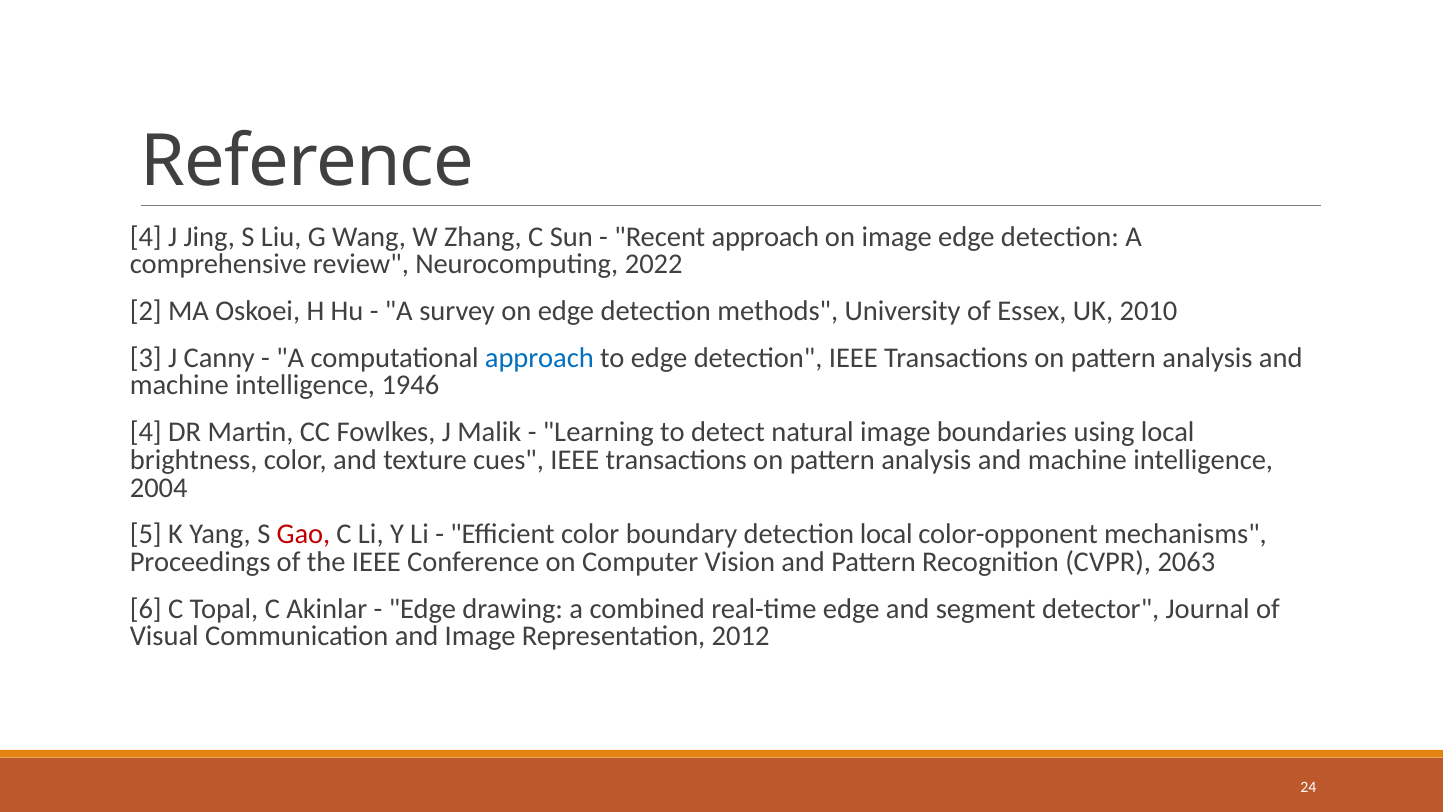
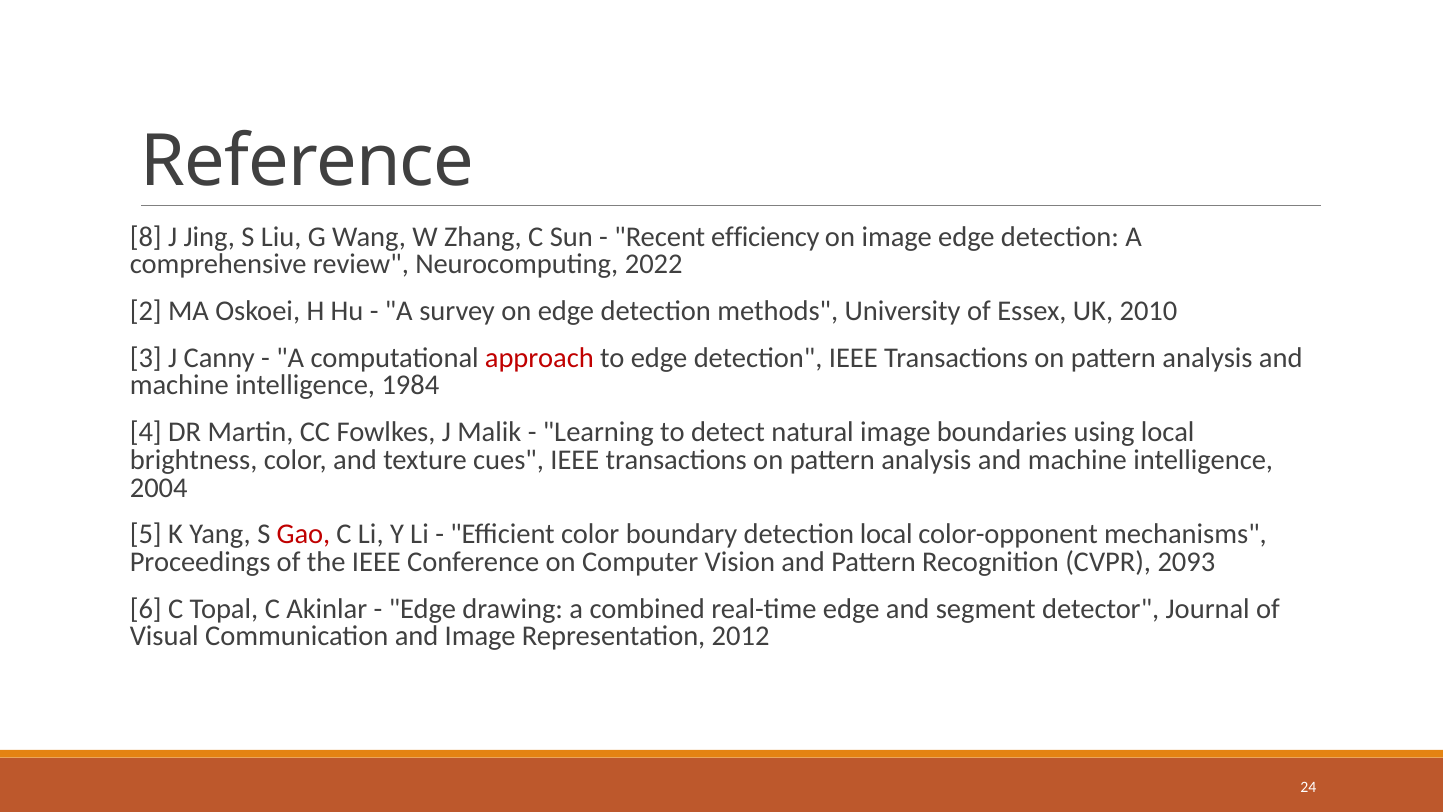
4 at (146, 237): 4 -> 8
Recent approach: approach -> efficiency
approach at (539, 358) colour: blue -> red
1946: 1946 -> 1984
2063: 2063 -> 2093
